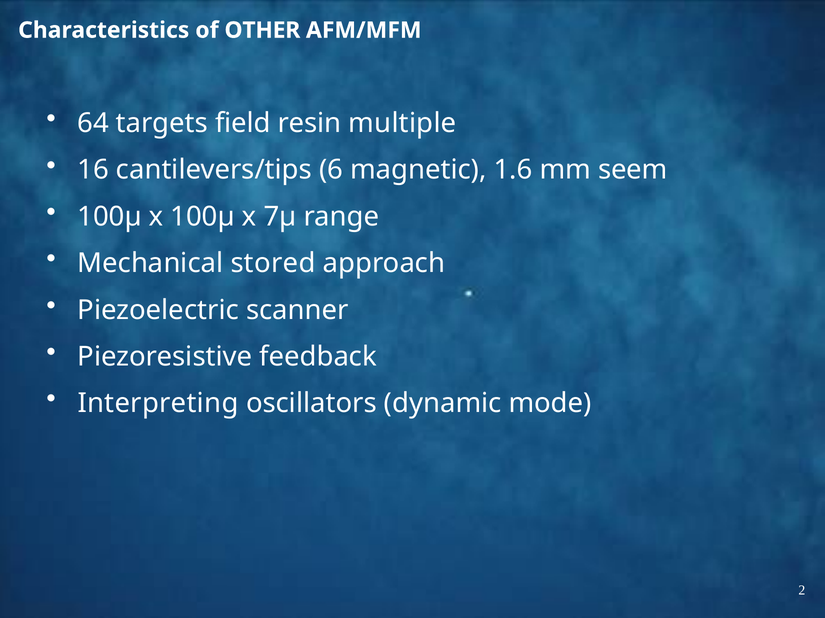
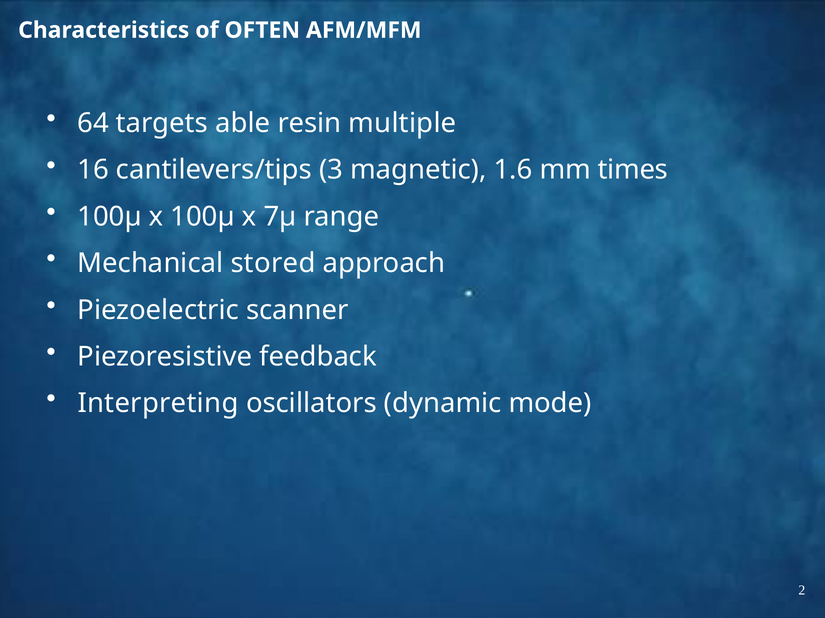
OTHER: OTHER -> OFTEN
field: field -> able
6: 6 -> 3
seem: seem -> times
